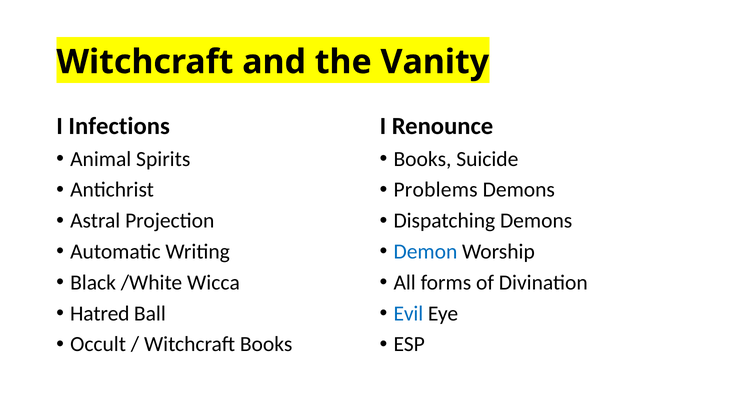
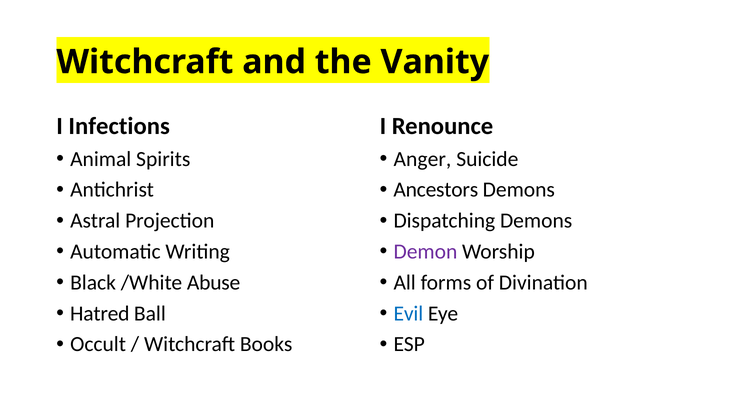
Books at (422, 159): Books -> Anger
Problems: Problems -> Ancestors
Demon colour: blue -> purple
Wicca: Wicca -> Abuse
